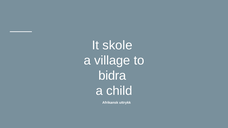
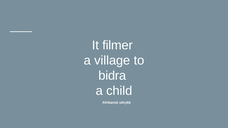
skole: skole -> filmer
